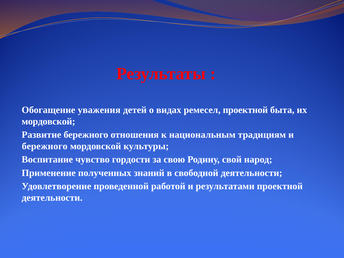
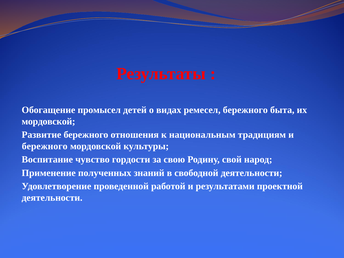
уважения: уважения -> промысел
ремесел проектной: проектной -> бережного
